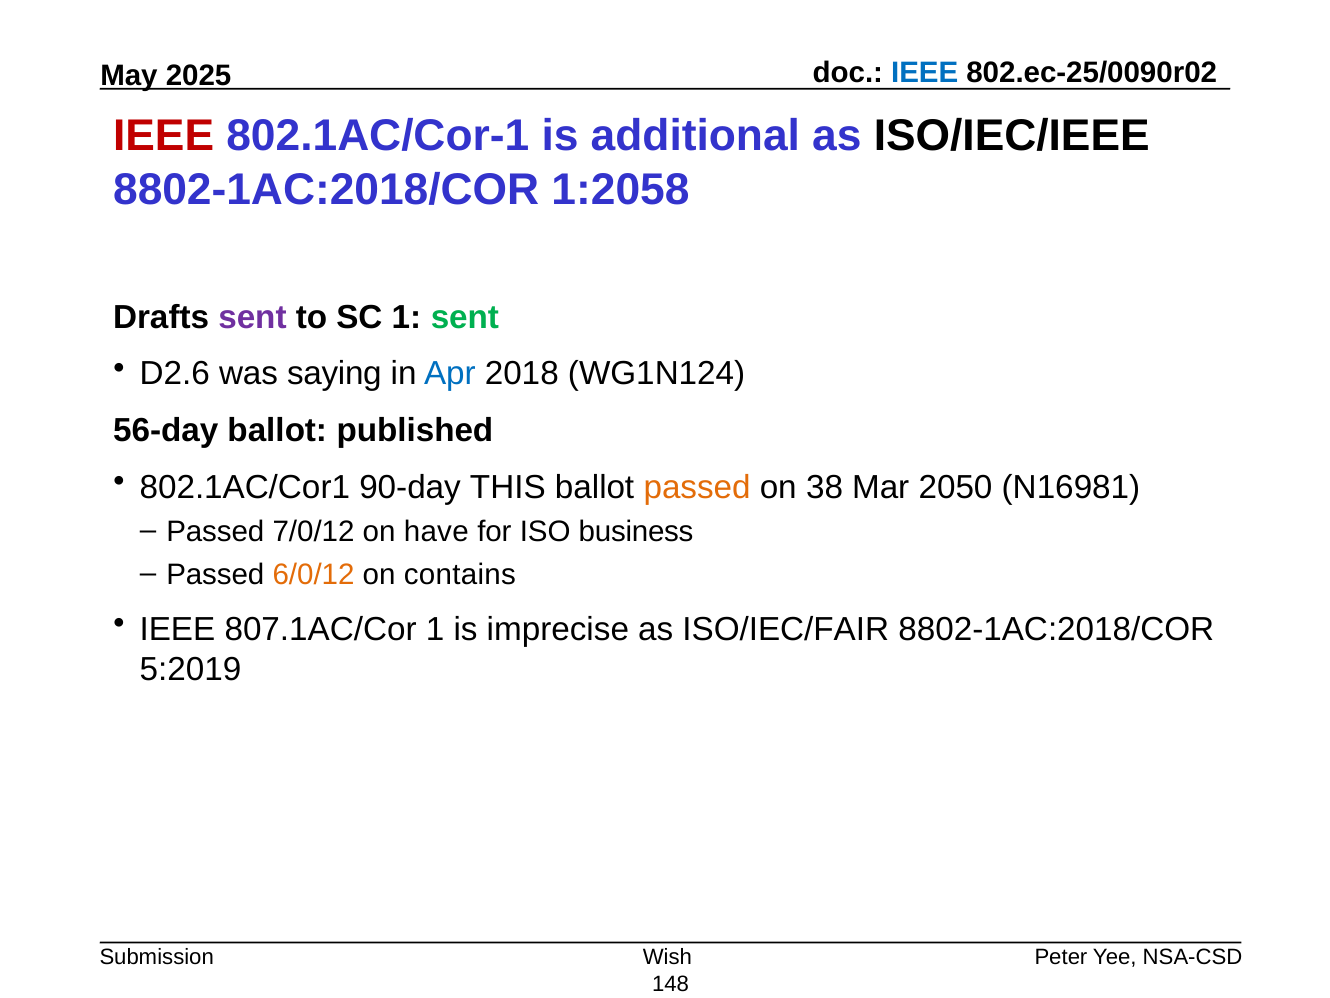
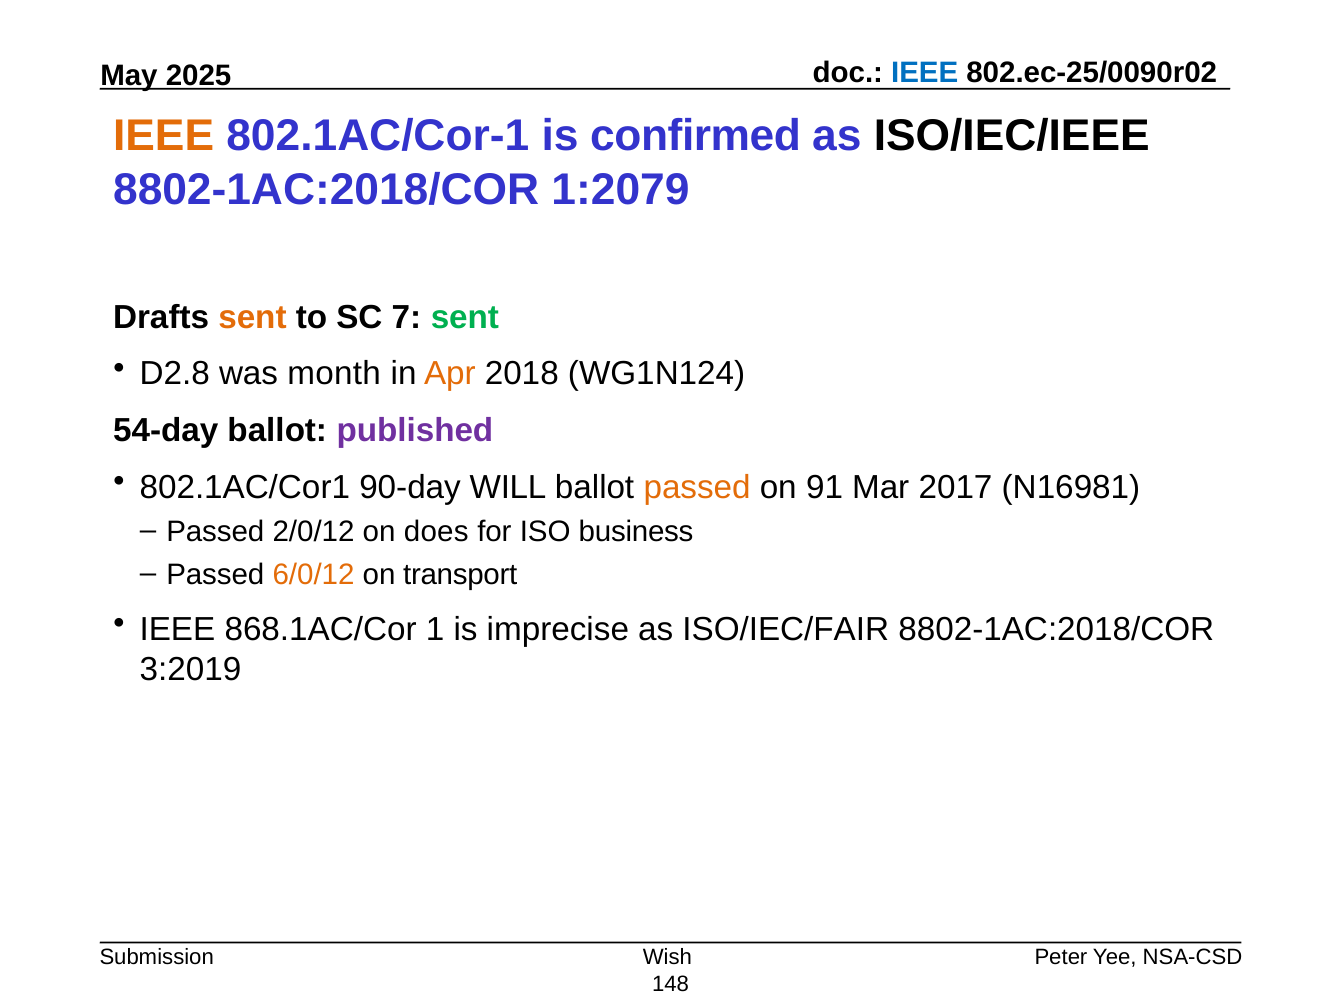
IEEE at (164, 136) colour: red -> orange
additional: additional -> confirmed
1:2058: 1:2058 -> 1:2079
sent at (252, 317) colour: purple -> orange
SC 1: 1 -> 7
D2.6: D2.6 -> D2.8
saying: saying -> month
Apr colour: blue -> orange
56-day: 56-day -> 54-day
published colour: black -> purple
THIS: THIS -> WILL
38: 38 -> 91
2050: 2050 -> 2017
7/0/12: 7/0/12 -> 2/0/12
have: have -> does
contains: contains -> transport
807.1AC/Cor: 807.1AC/Cor -> 868.1AC/Cor
5:2019: 5:2019 -> 3:2019
